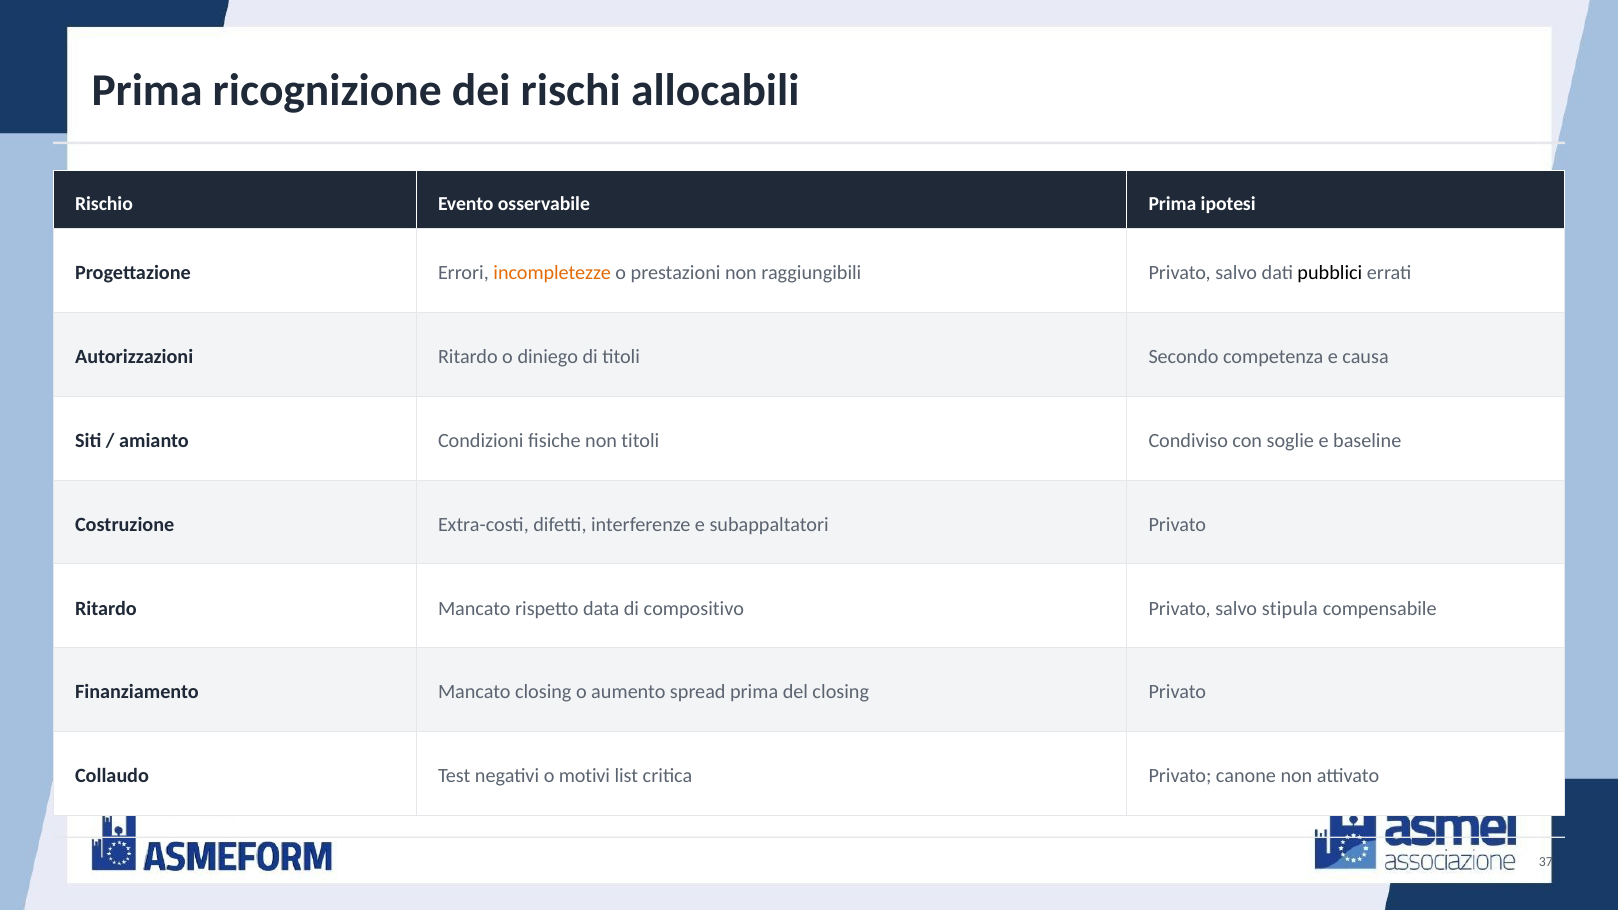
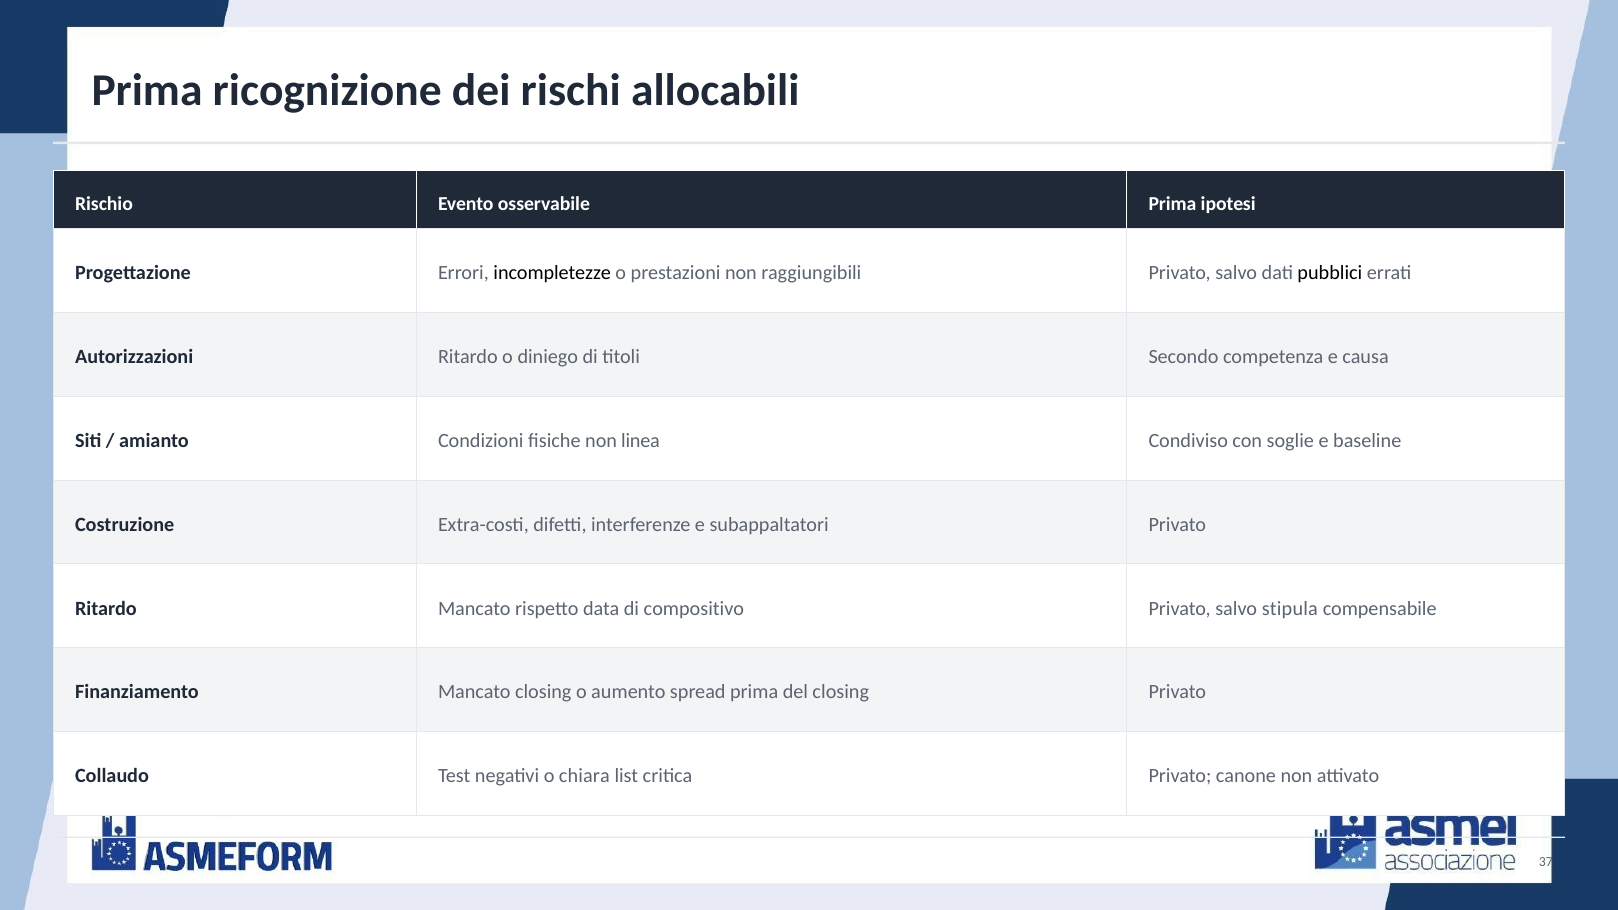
incompletezze colour: orange -> black
non titoli: titoli -> linea
motivi: motivi -> chiara
